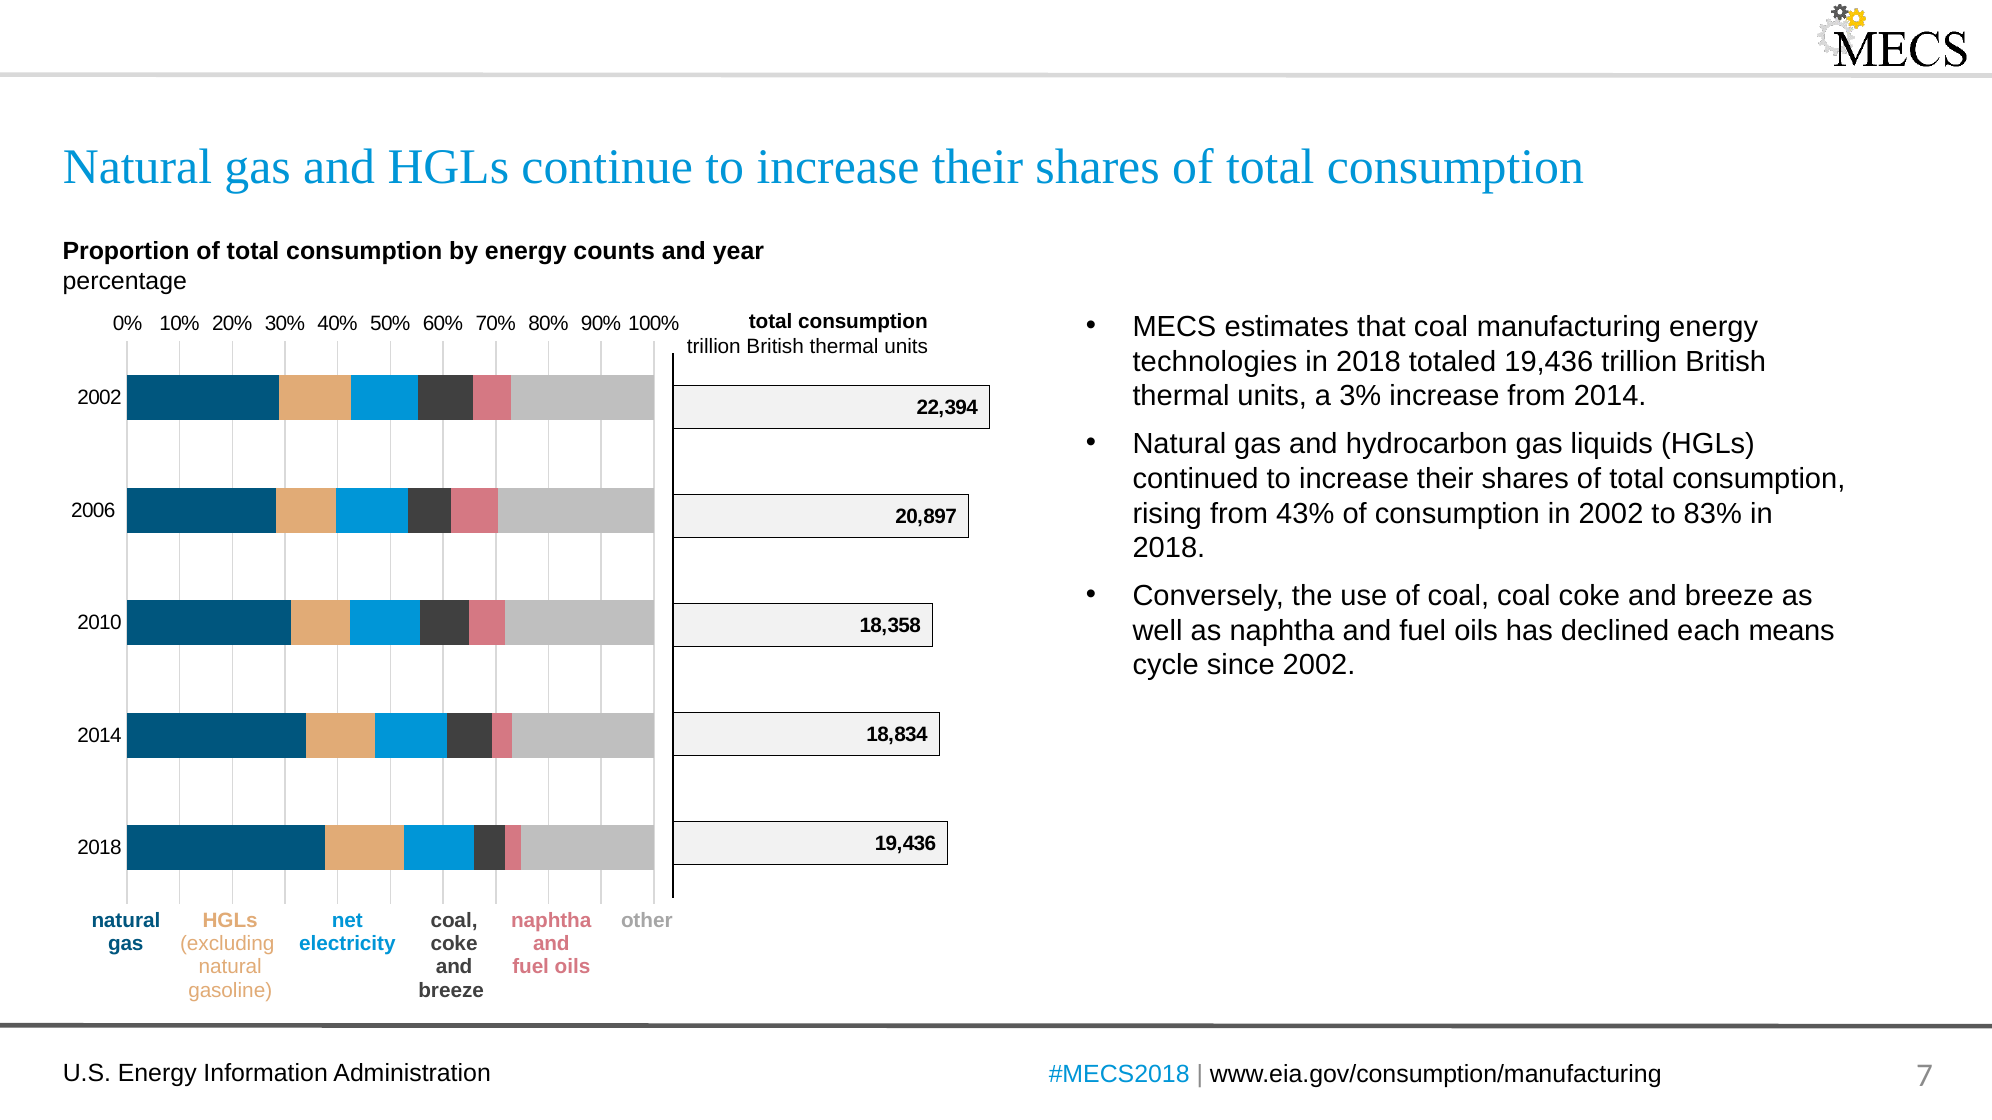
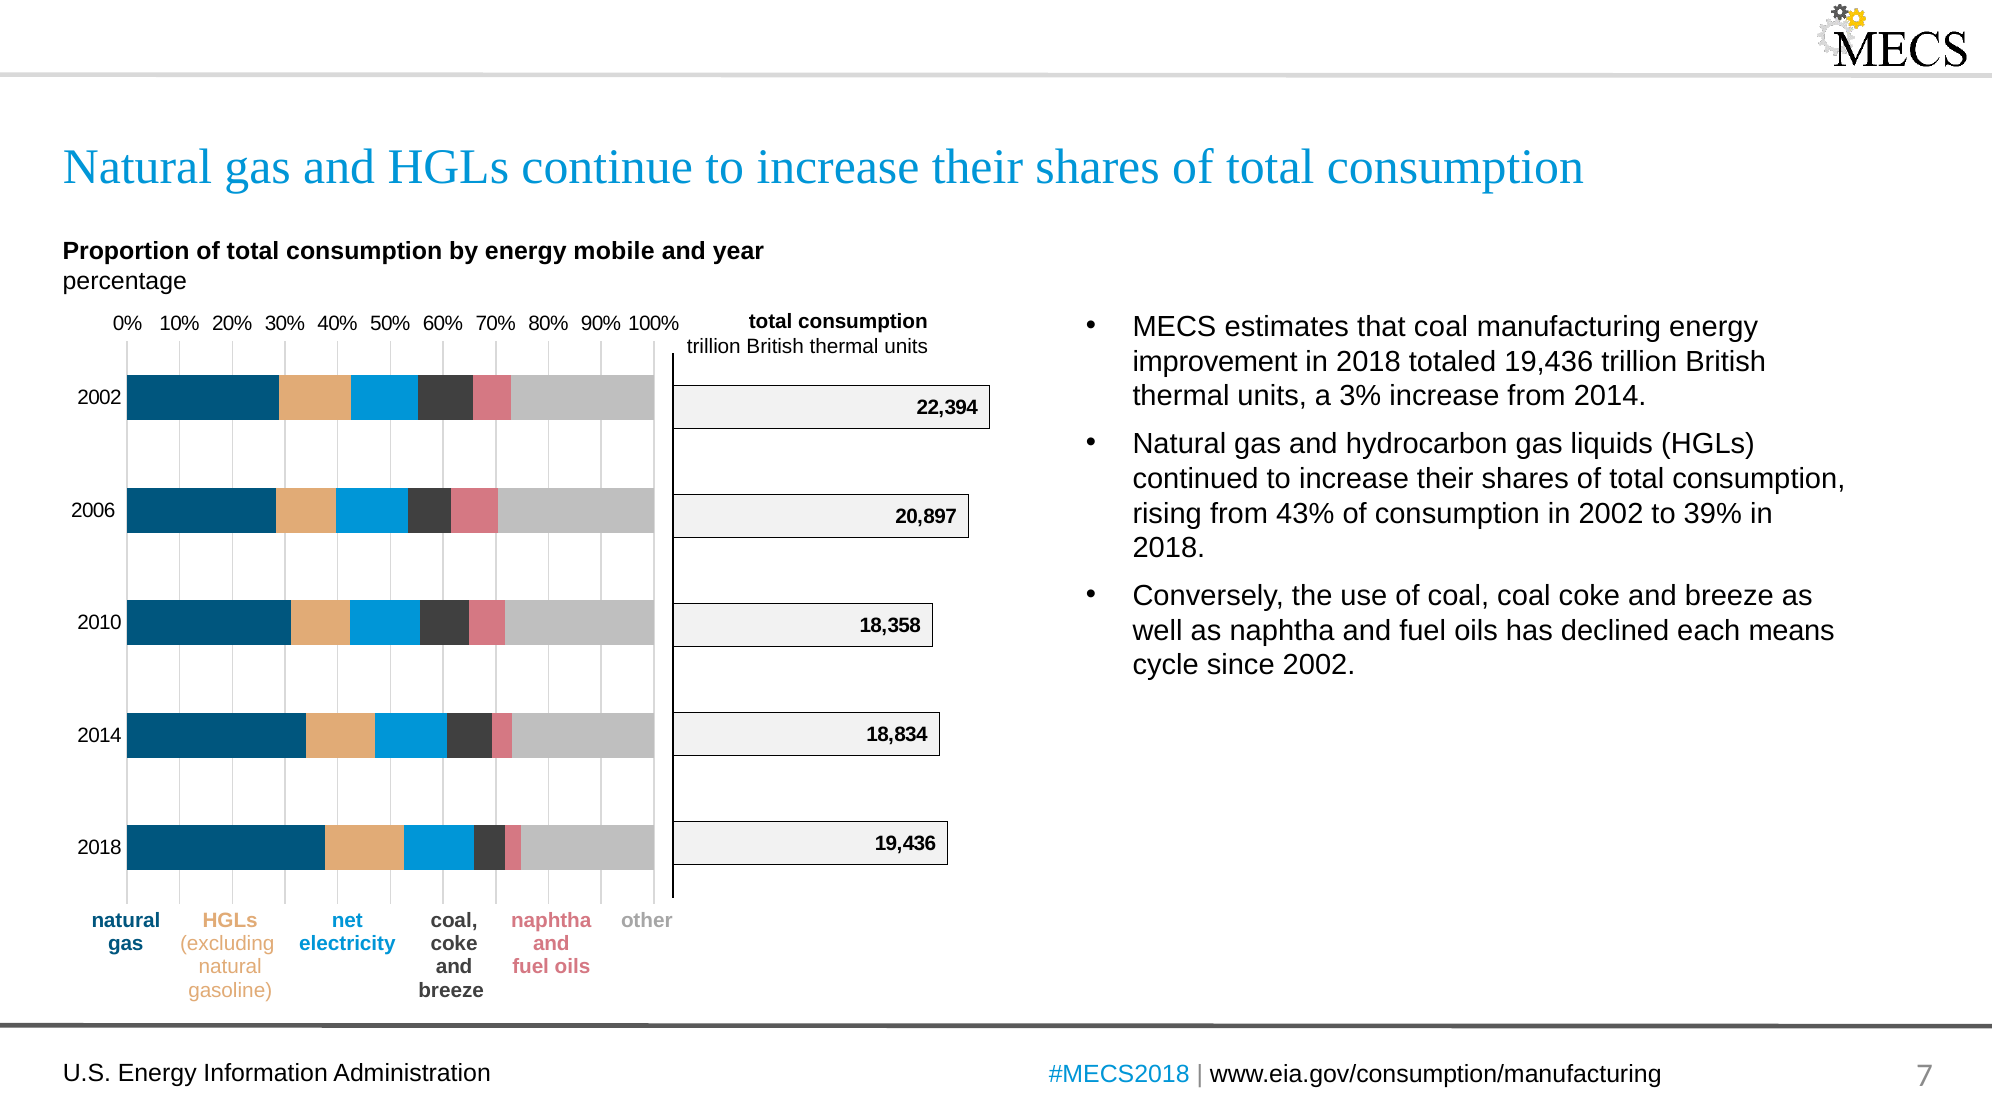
counts: counts -> mobile
technologies: technologies -> improvement
83%: 83% -> 39%
